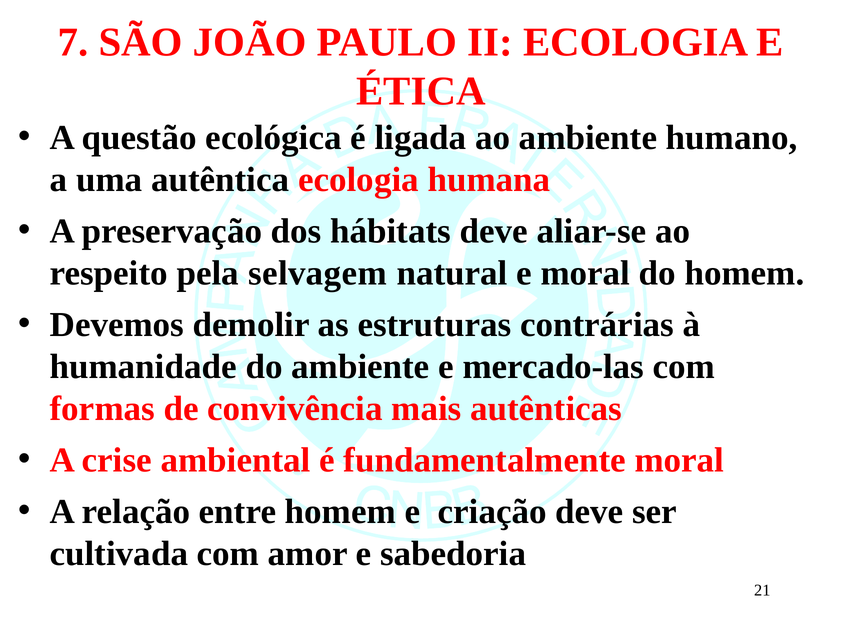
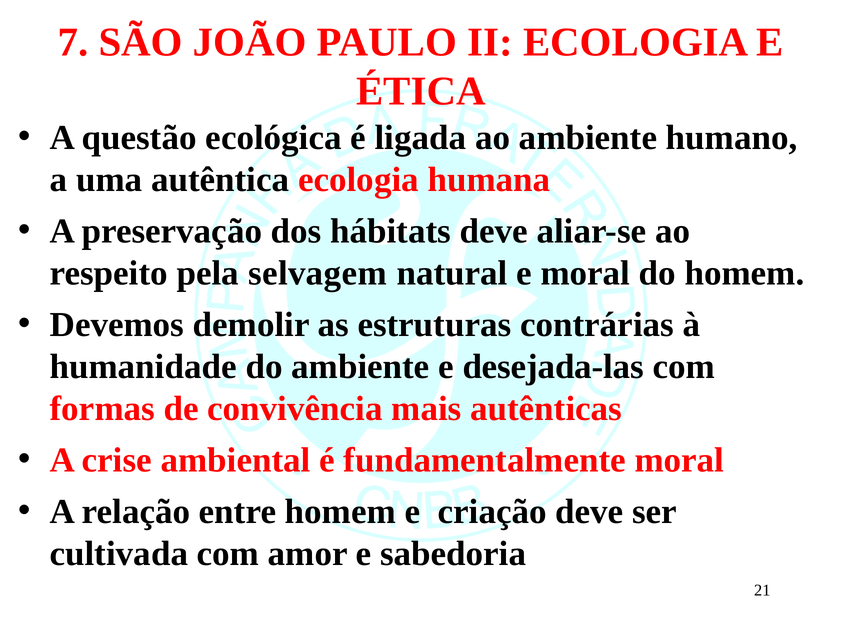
mercado-las: mercado-las -> desejada-las
